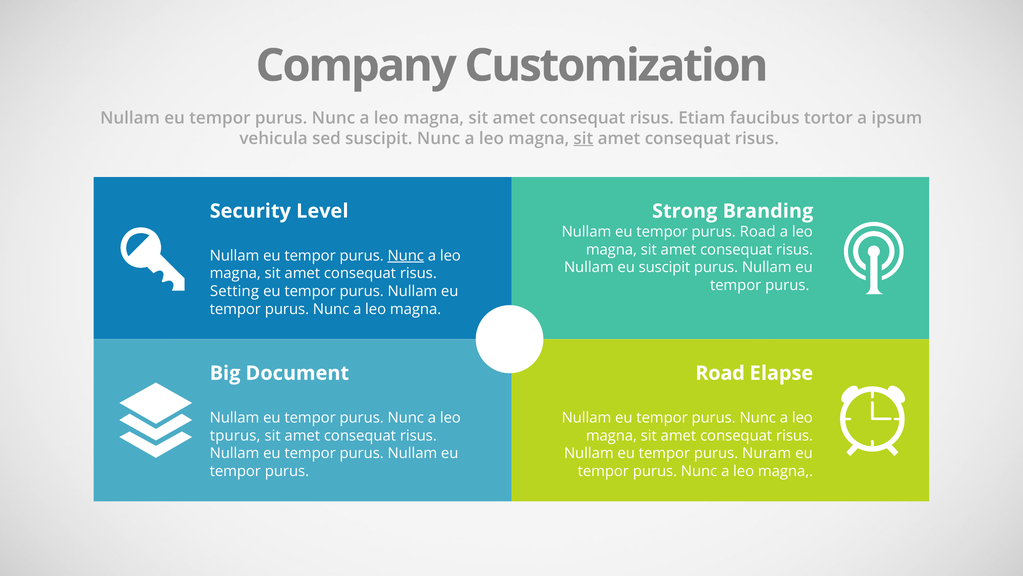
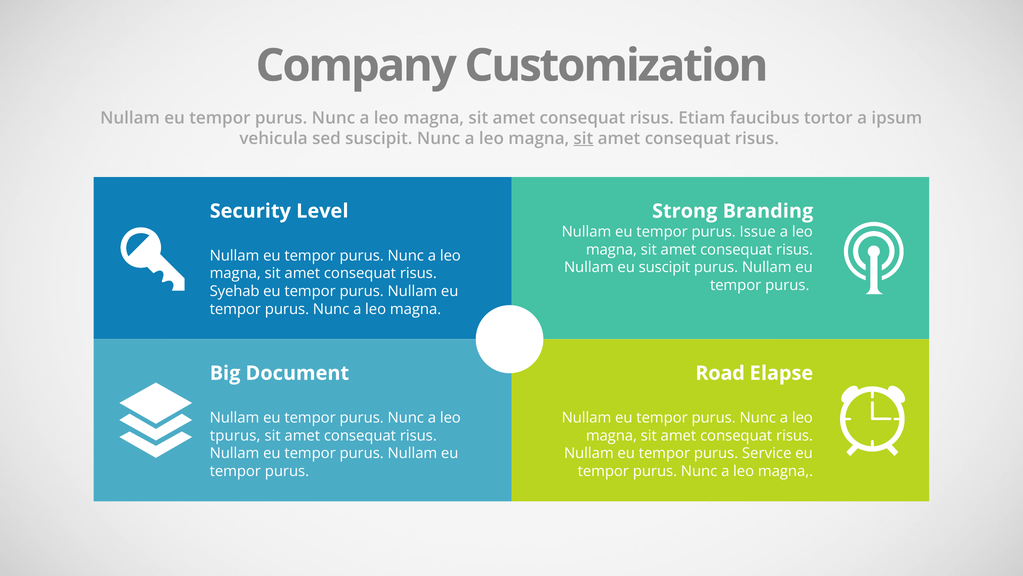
Road at (758, 232): Road -> Issue
Nunc at (406, 255) underline: present -> none
Setting: Setting -> Syehab
Nuram: Nuram -> Service
